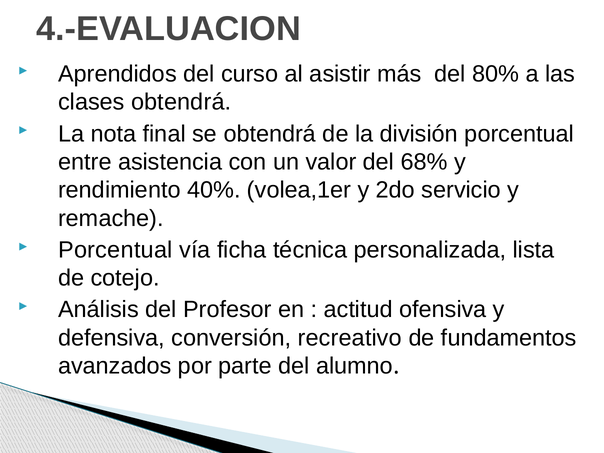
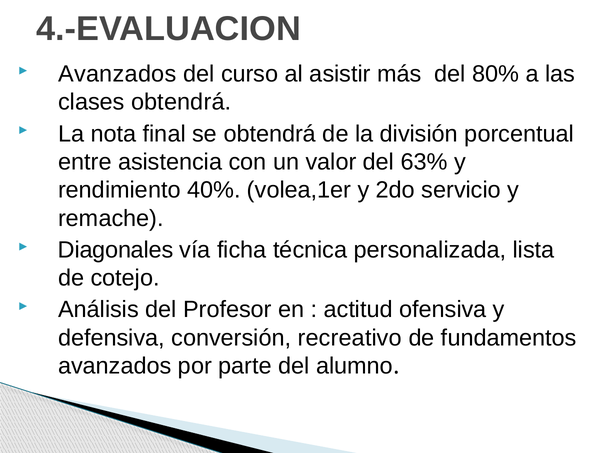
Aprendidos at (117, 74): Aprendidos -> Avanzados
68%: 68% -> 63%
Porcentual at (115, 250): Porcentual -> Diagonales
